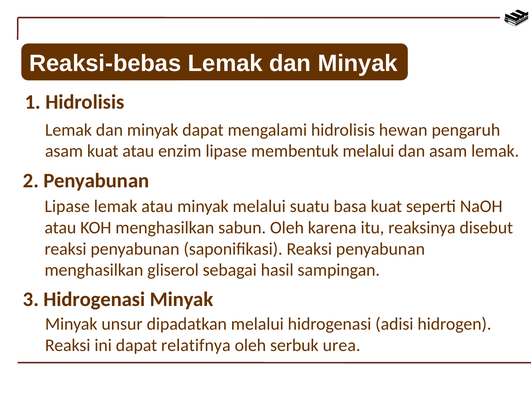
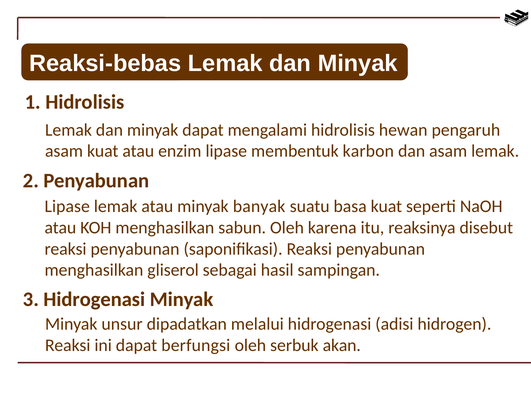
membentuk melalui: melalui -> karbon
minyak melalui: melalui -> banyak
relatifnya: relatifnya -> berfungsi
urea: urea -> akan
